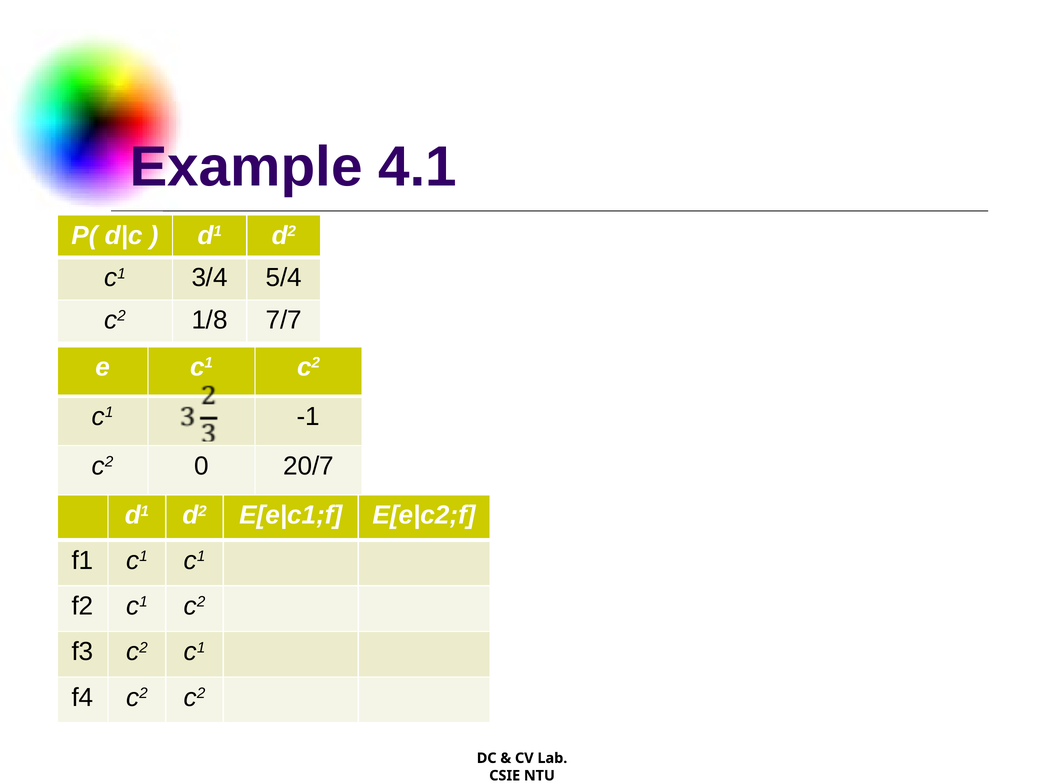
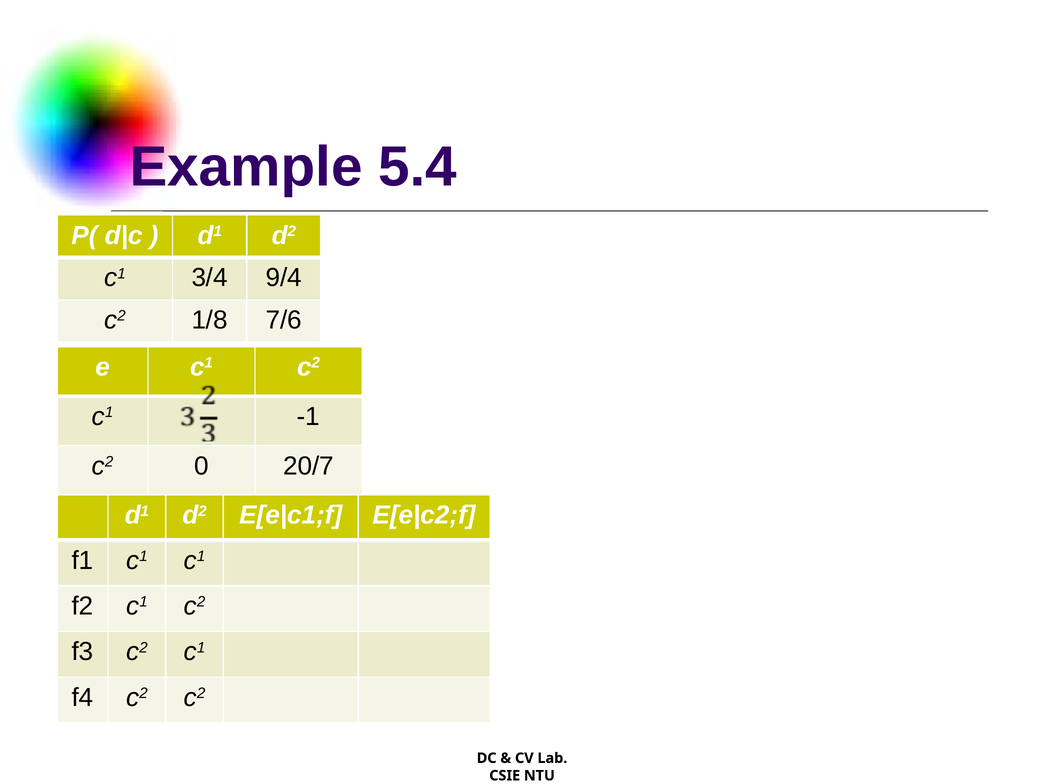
4.1: 4.1 -> 5.4
5/4: 5/4 -> 9/4
7/7: 7/7 -> 7/6
